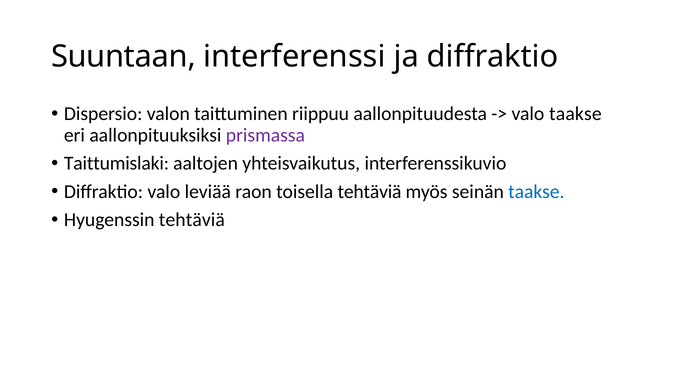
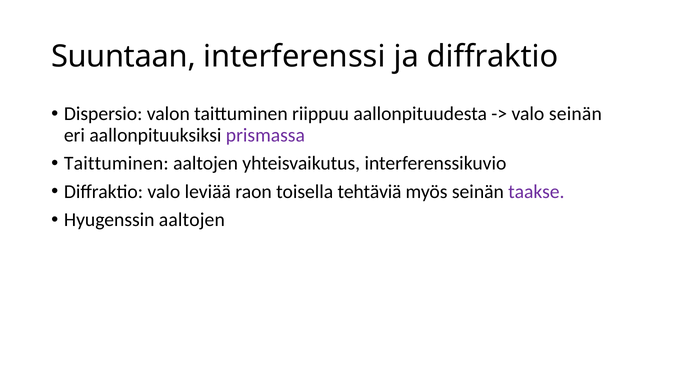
valo taakse: taakse -> seinän
Taittumislaki at (116, 163): Taittumislaki -> Taittuminen
taakse at (536, 191) colour: blue -> purple
Hyugenssin tehtäviä: tehtäviä -> aaltojen
